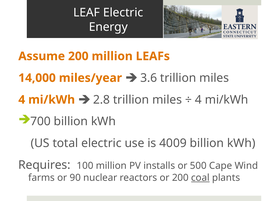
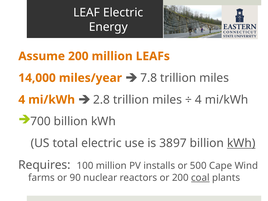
3.6: 3.6 -> 7.8
4009: 4009 -> 3897
kWh at (241, 143) underline: none -> present
